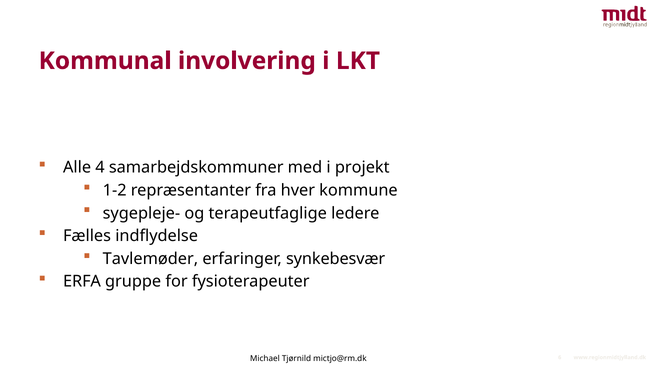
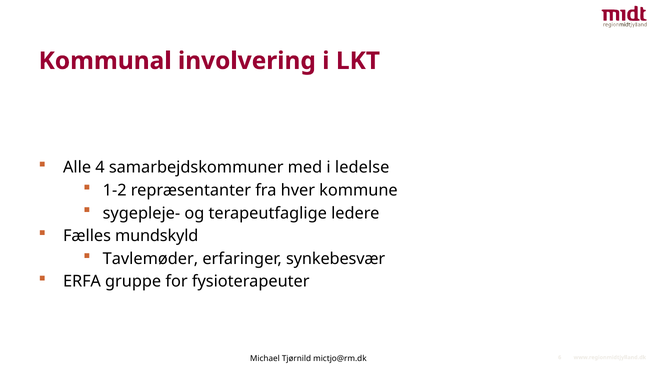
projekt: projekt -> ledelse
indflydelse: indflydelse -> mundskyld
